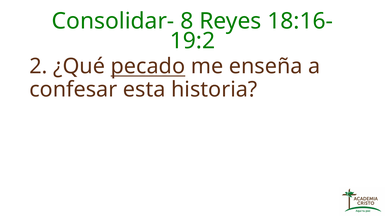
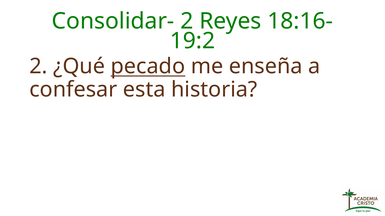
Consolidar- 8: 8 -> 2
